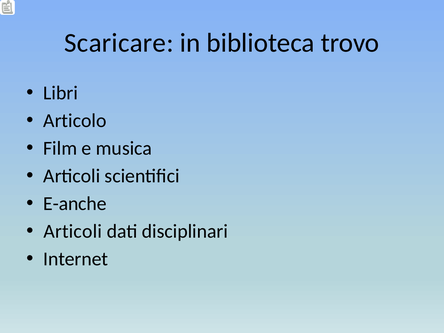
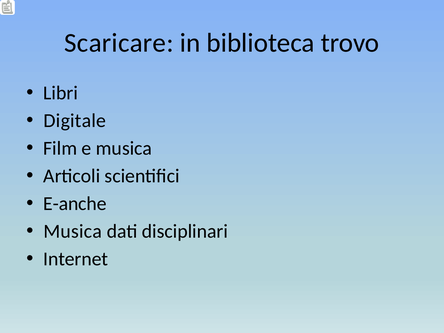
Articolo: Articolo -> Digitale
Articoli at (73, 231): Articoli -> Musica
